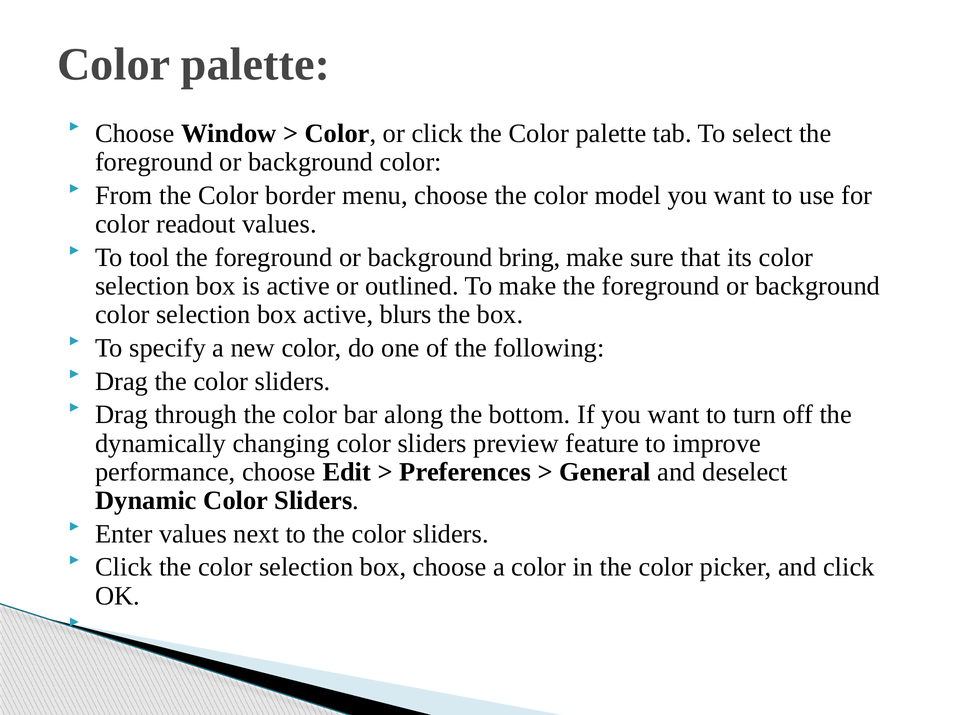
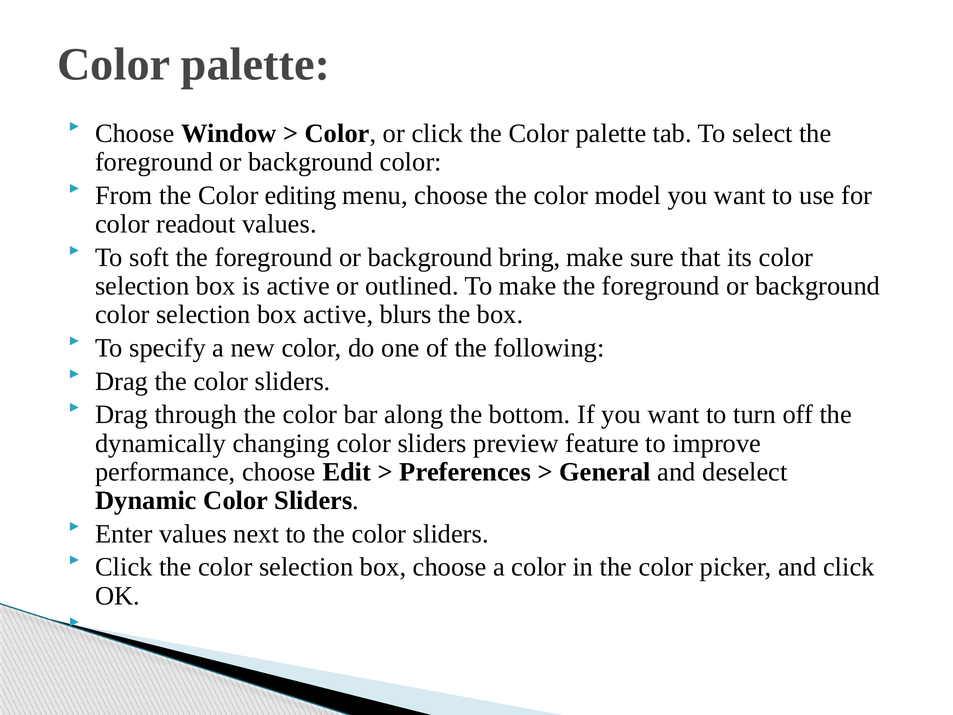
border: border -> editing
tool: tool -> soft
